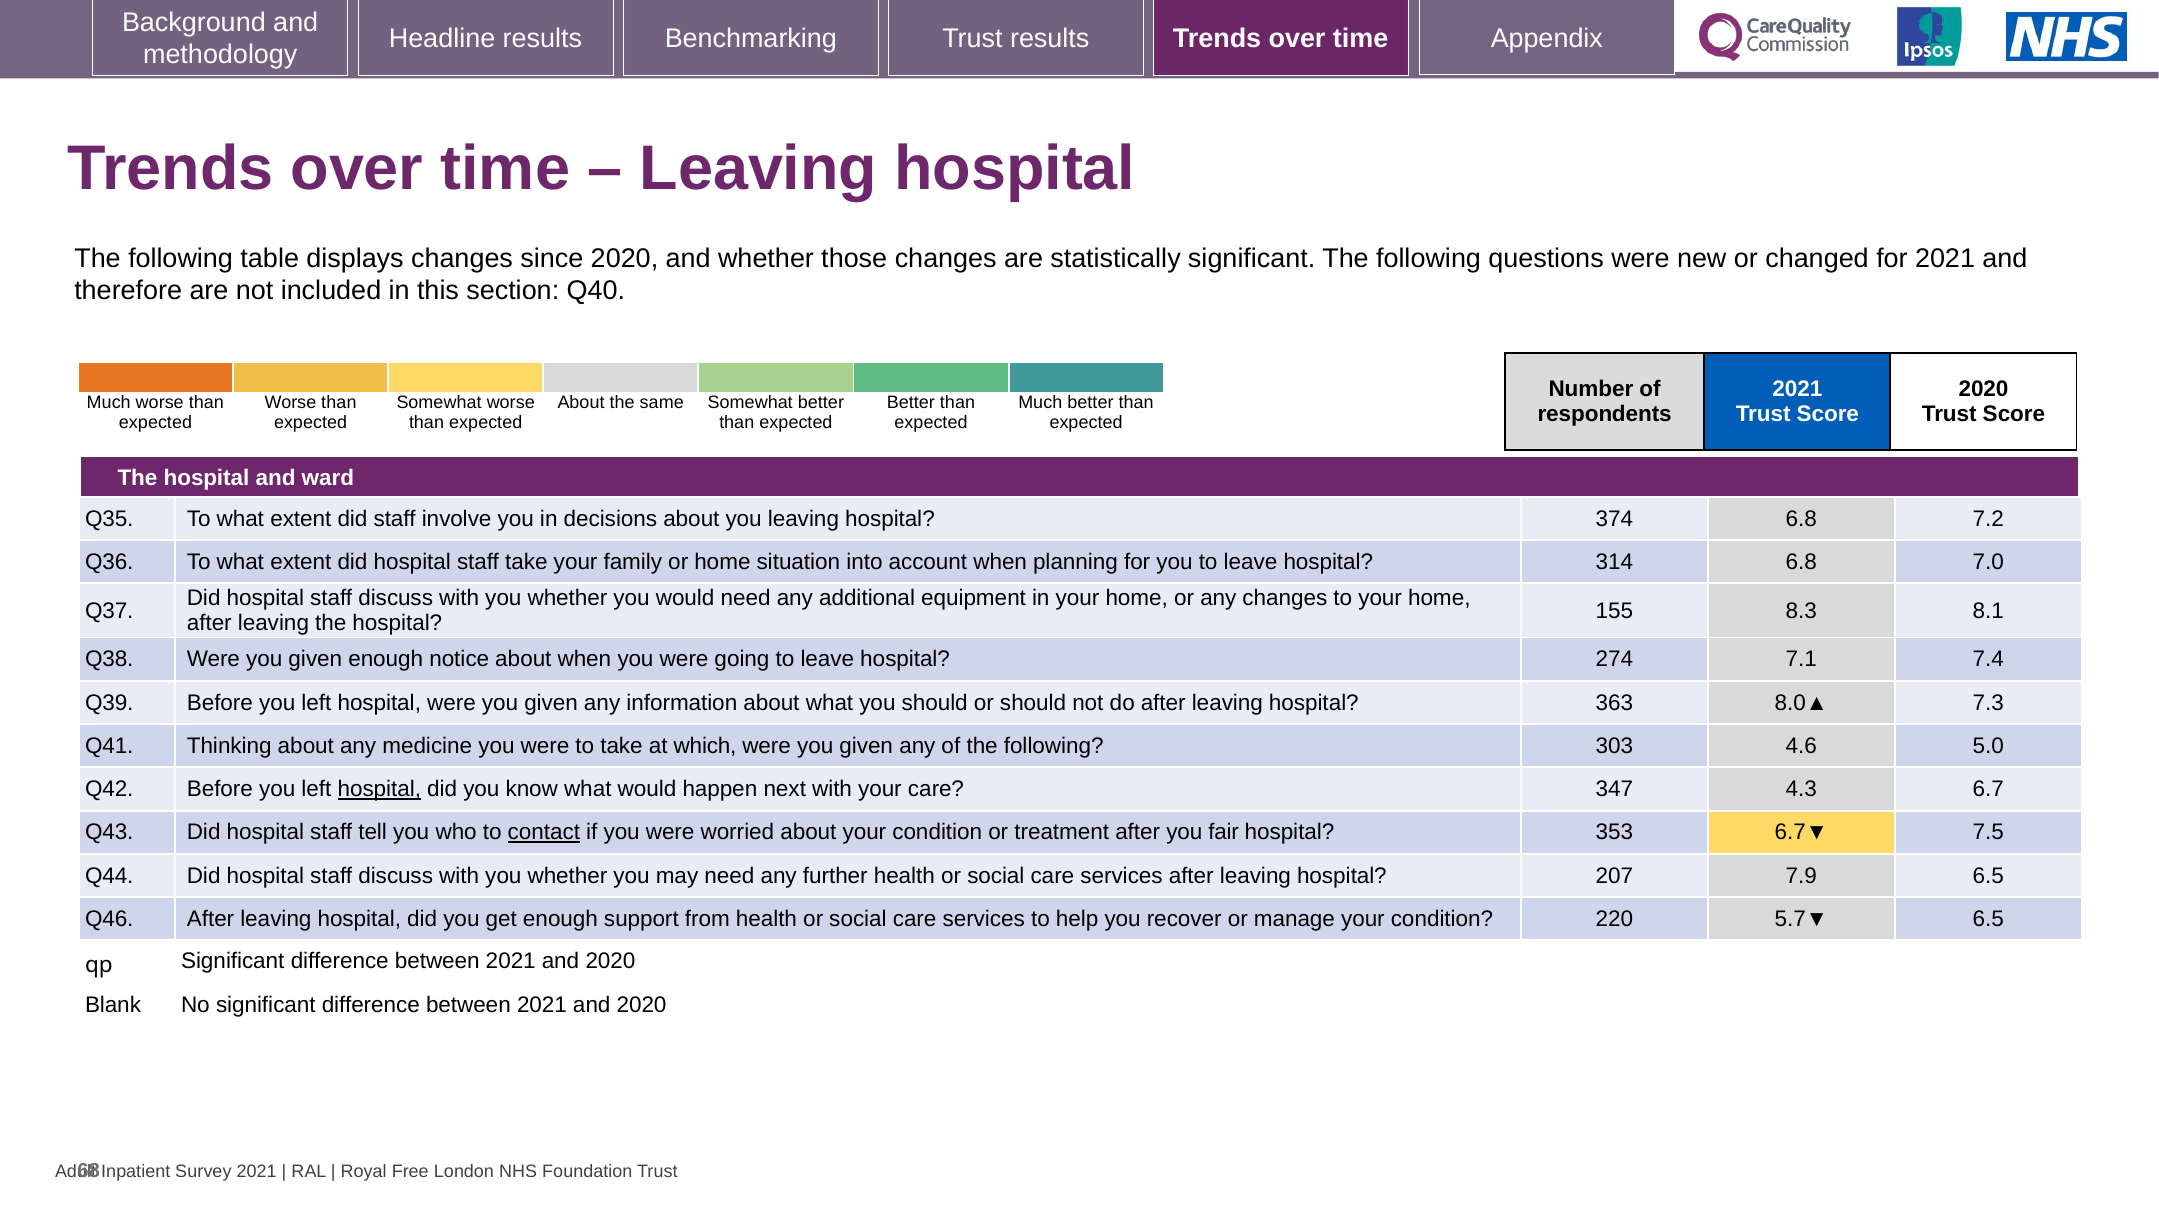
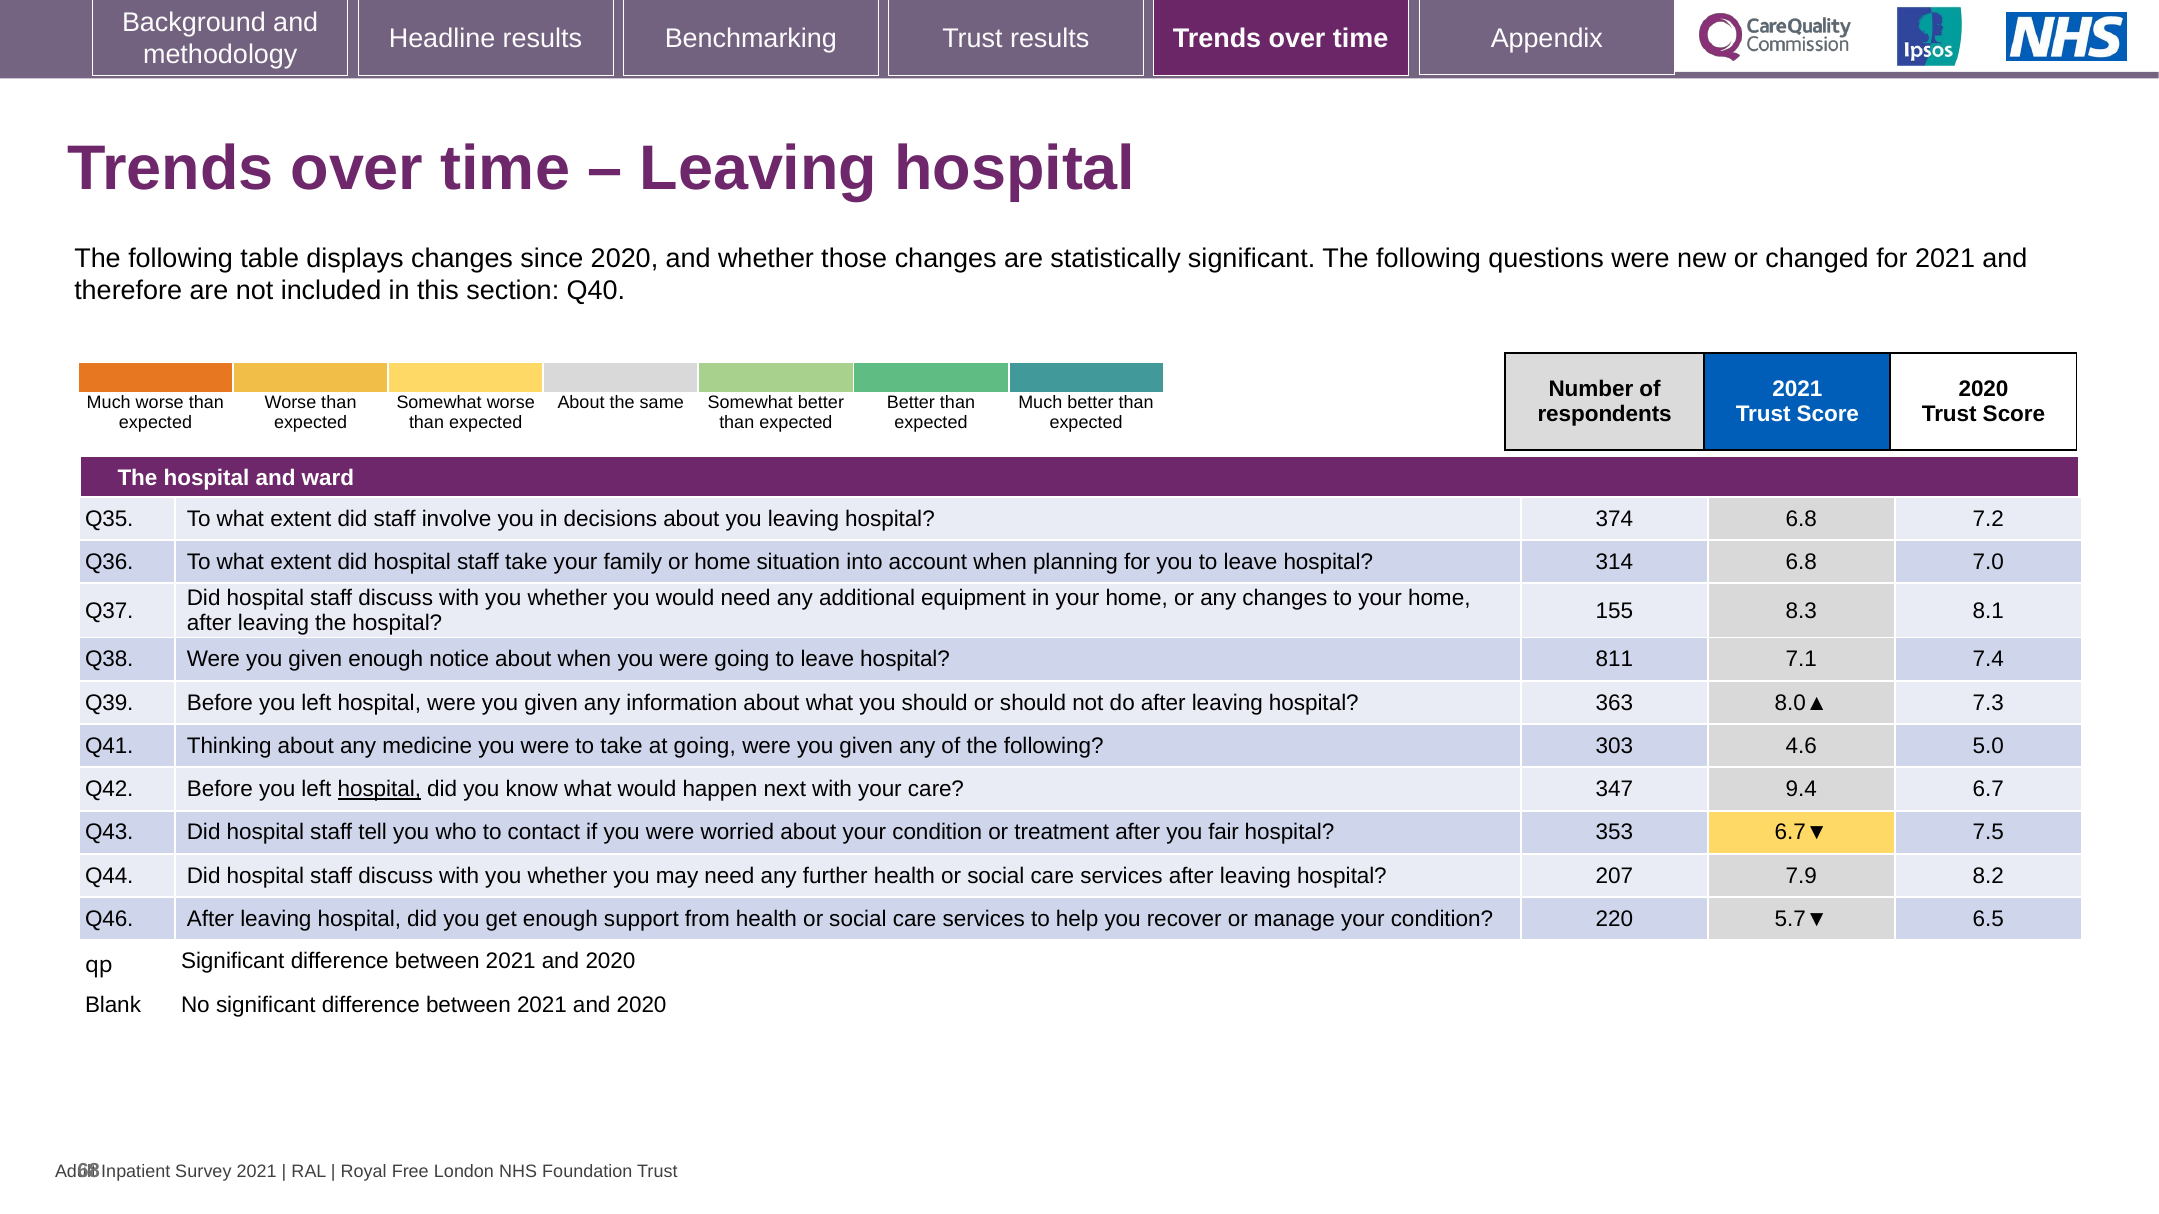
274: 274 -> 811
at which: which -> going
4.3: 4.3 -> 9.4
contact underline: present -> none
7.9 6.5: 6.5 -> 8.2
